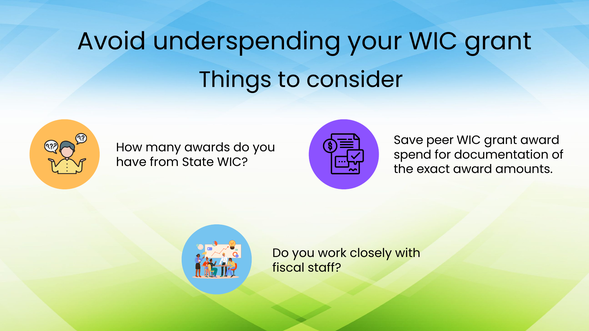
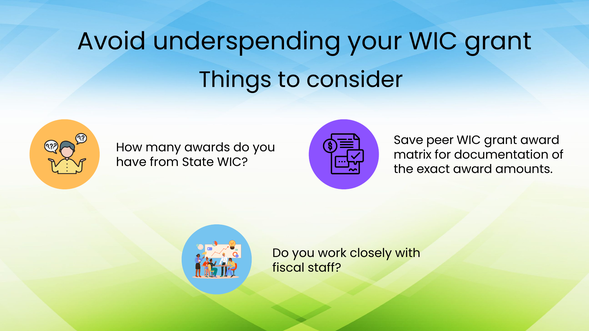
spend: spend -> matrix
